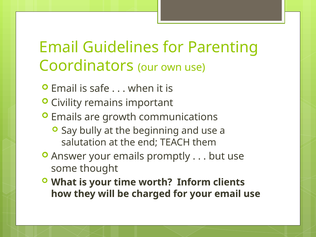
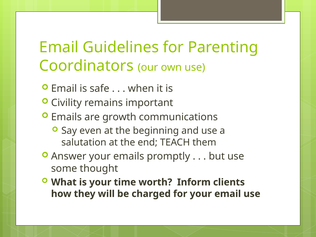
bully: bully -> even
